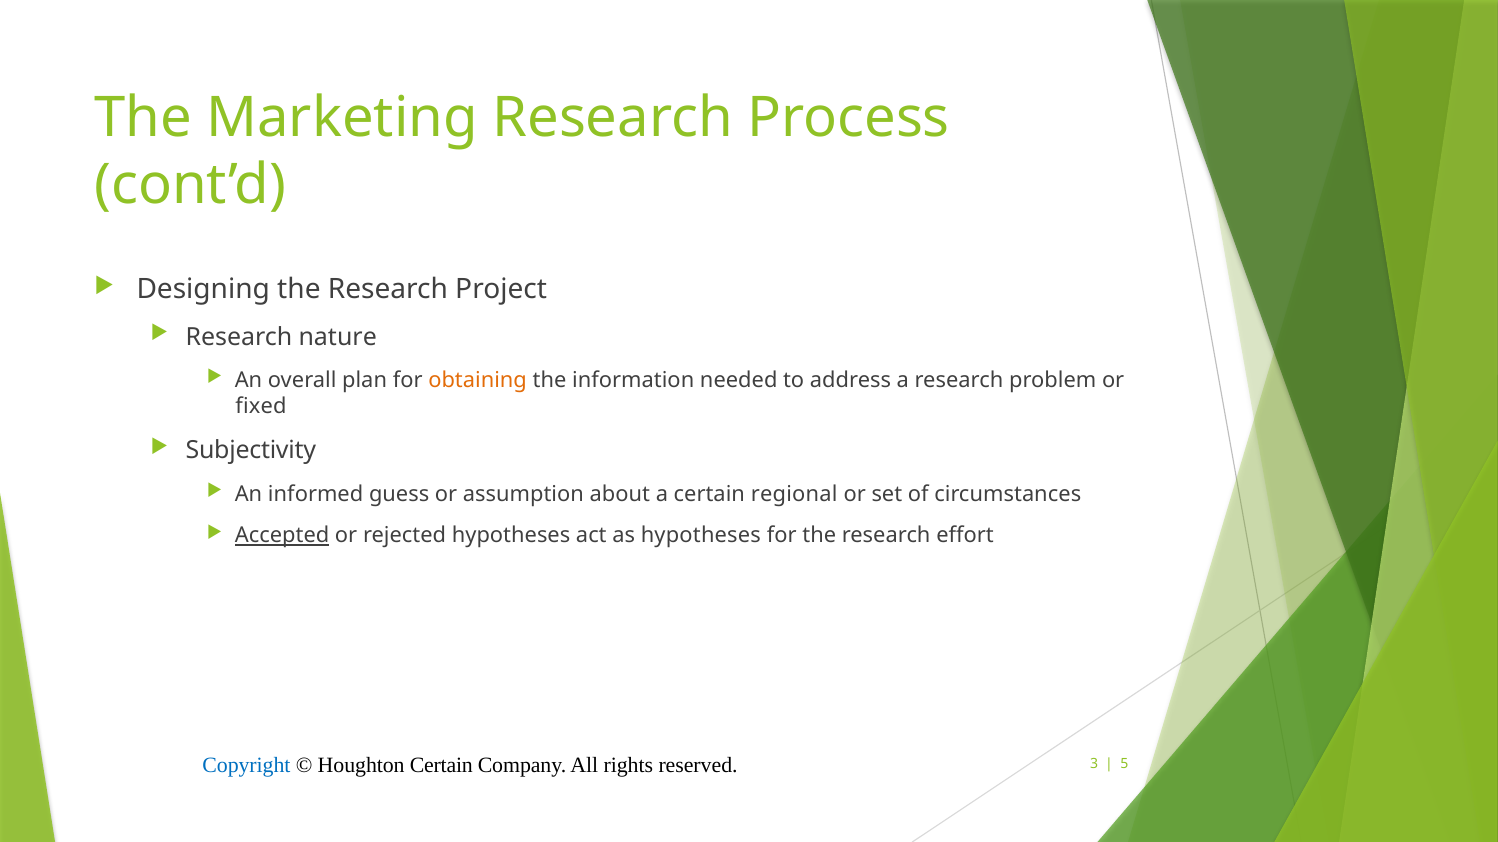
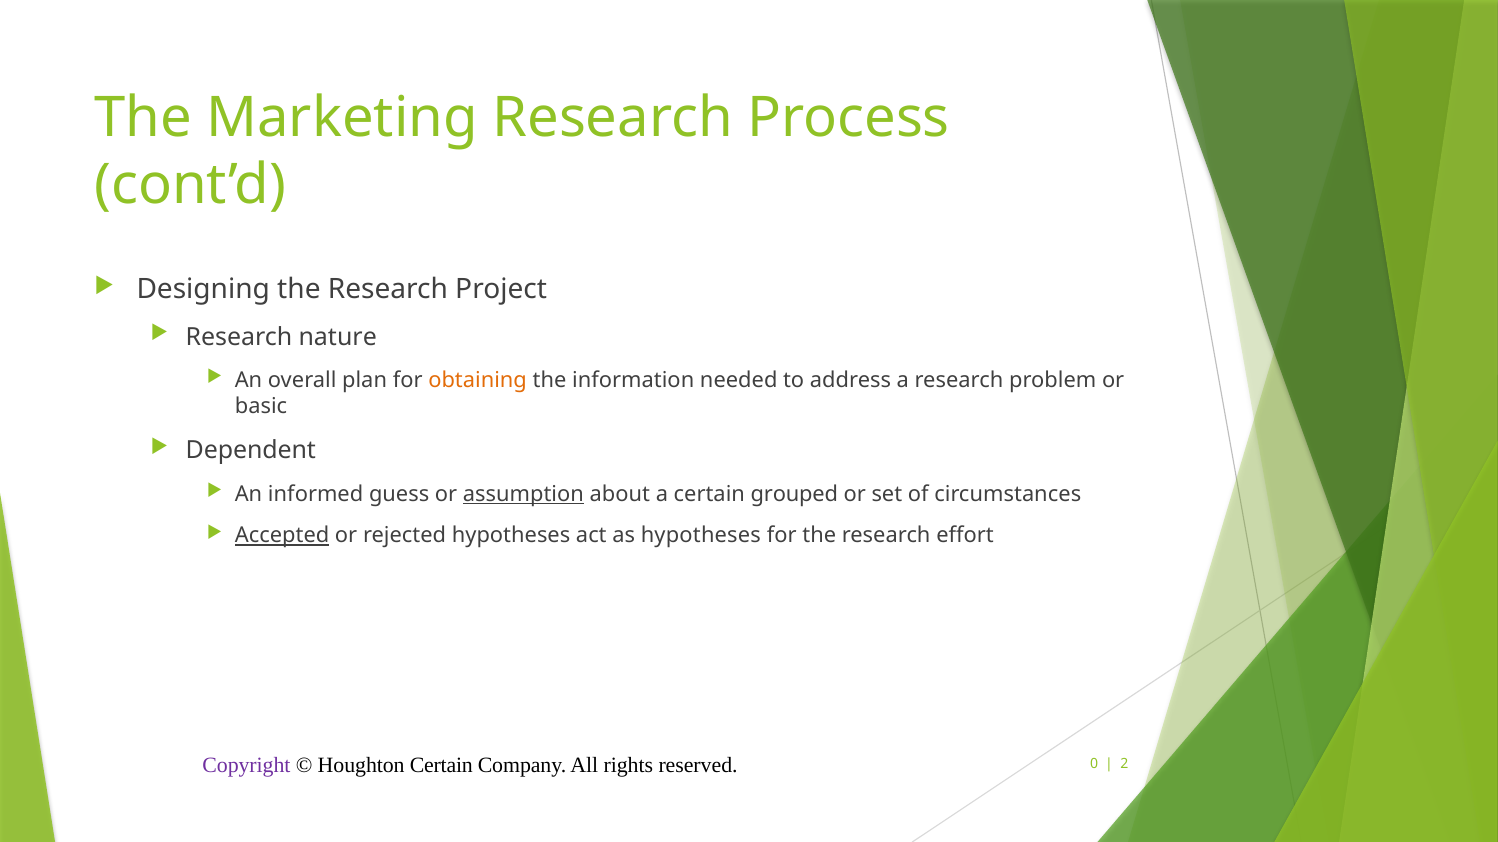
fixed: fixed -> basic
Subjectivity: Subjectivity -> Dependent
assumption underline: none -> present
regional: regional -> grouped
Copyright colour: blue -> purple
3: 3 -> 0
5: 5 -> 2
